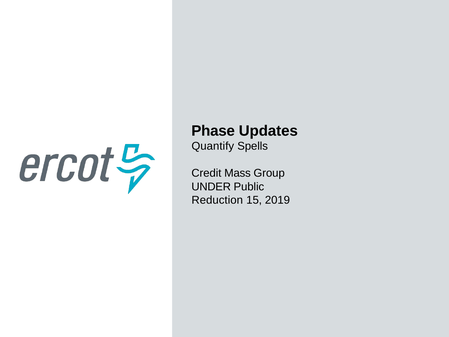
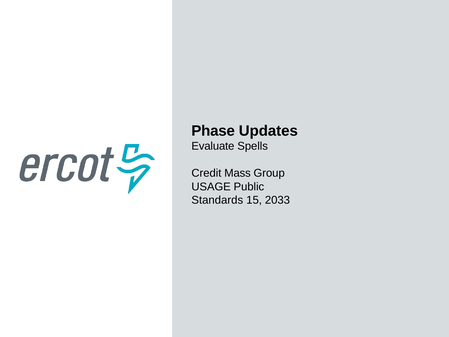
Quantify: Quantify -> Evaluate
UNDER: UNDER -> USAGE
Reduction: Reduction -> Standards
2019: 2019 -> 2033
